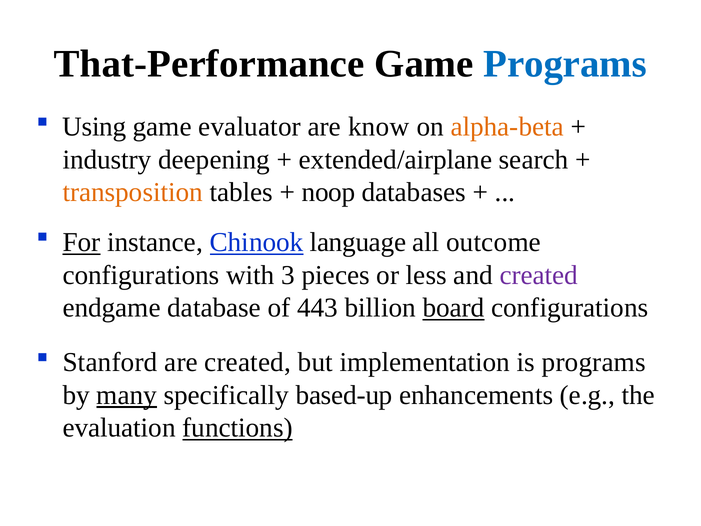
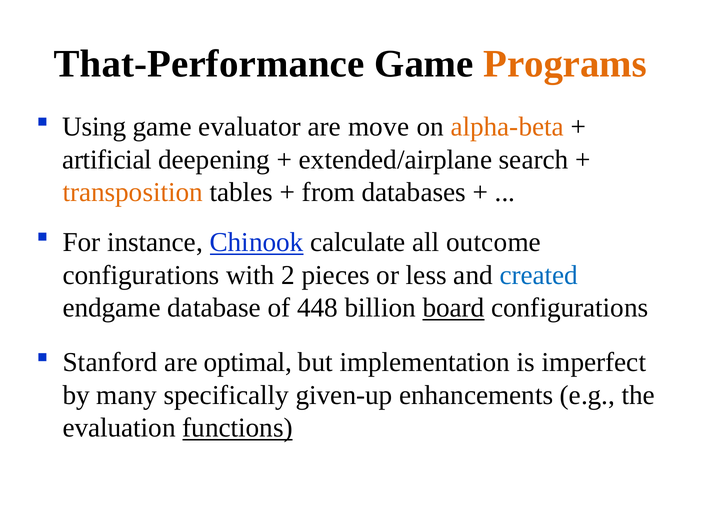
Programs at (565, 64) colour: blue -> orange
know: know -> move
industry: industry -> artificial
noop: noop -> from
For underline: present -> none
language: language -> calculate
3: 3 -> 2
created at (539, 275) colour: purple -> blue
443: 443 -> 448
are created: created -> optimal
is programs: programs -> imperfect
many underline: present -> none
based-up: based-up -> given-up
